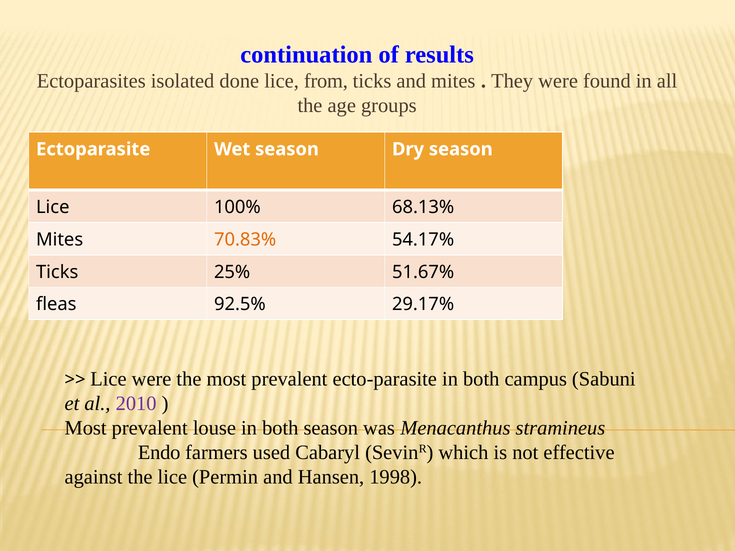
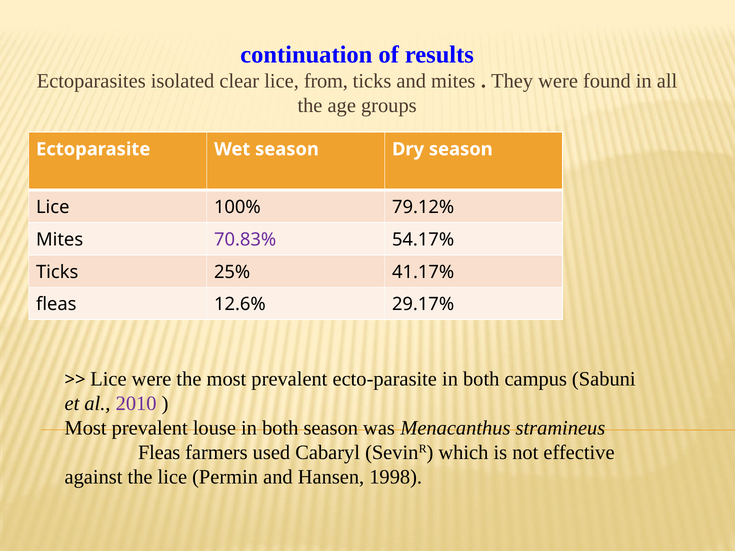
done: done -> clear
68.13%: 68.13% -> 79.12%
70.83% colour: orange -> purple
51.67%: 51.67% -> 41.17%
92.5%: 92.5% -> 12.6%
Endo at (159, 453): Endo -> Fleas
